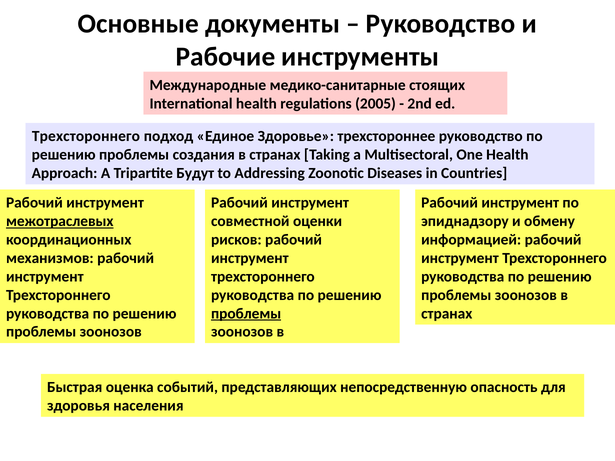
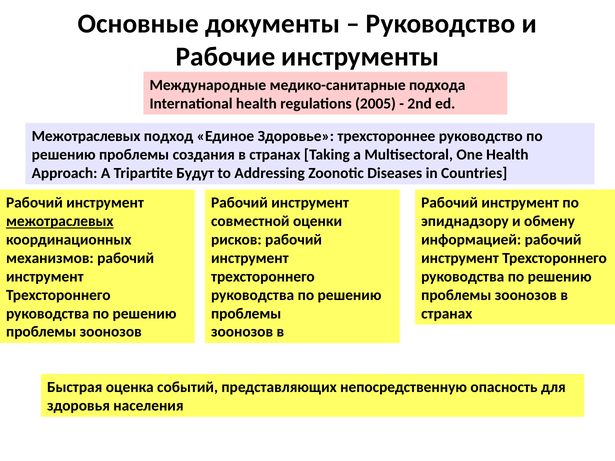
стоящих: стоящих -> подхода
Трехстороннего at (86, 136): Трехстороннего -> Межотраслевых
проблемы at (246, 314) underline: present -> none
